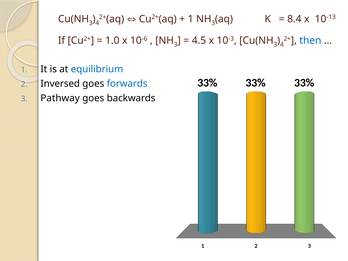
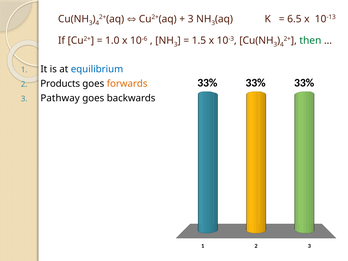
1 at (191, 19): 1 -> 3
8.4: 8.4 -> 6.5
4.5: 4.5 -> 1.5
then colour: blue -> green
Inversed: Inversed -> Products
forwards colour: blue -> orange
